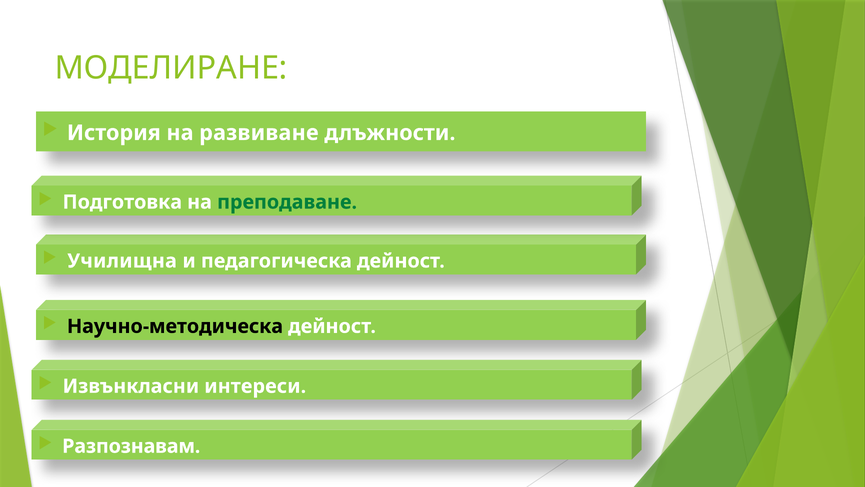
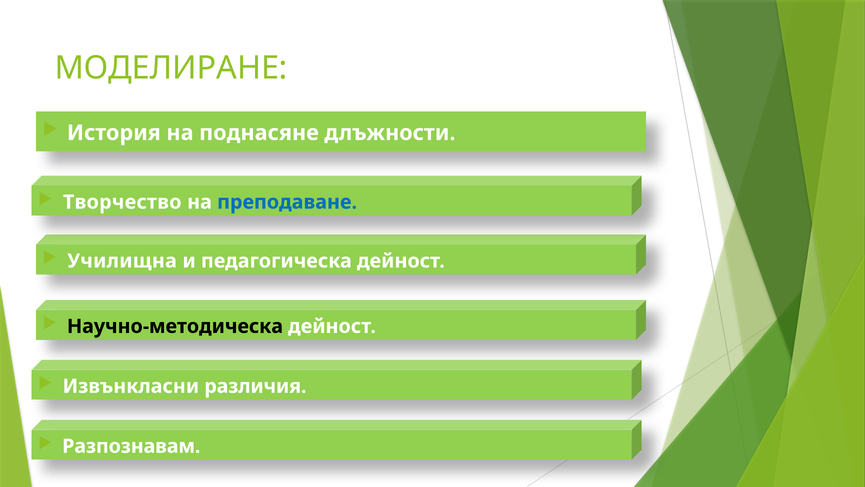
развиване: развиване -> поднасяне
Подготовка: Подготовка -> Творчество
преподаване colour: green -> blue
интереси: интереси -> различия
